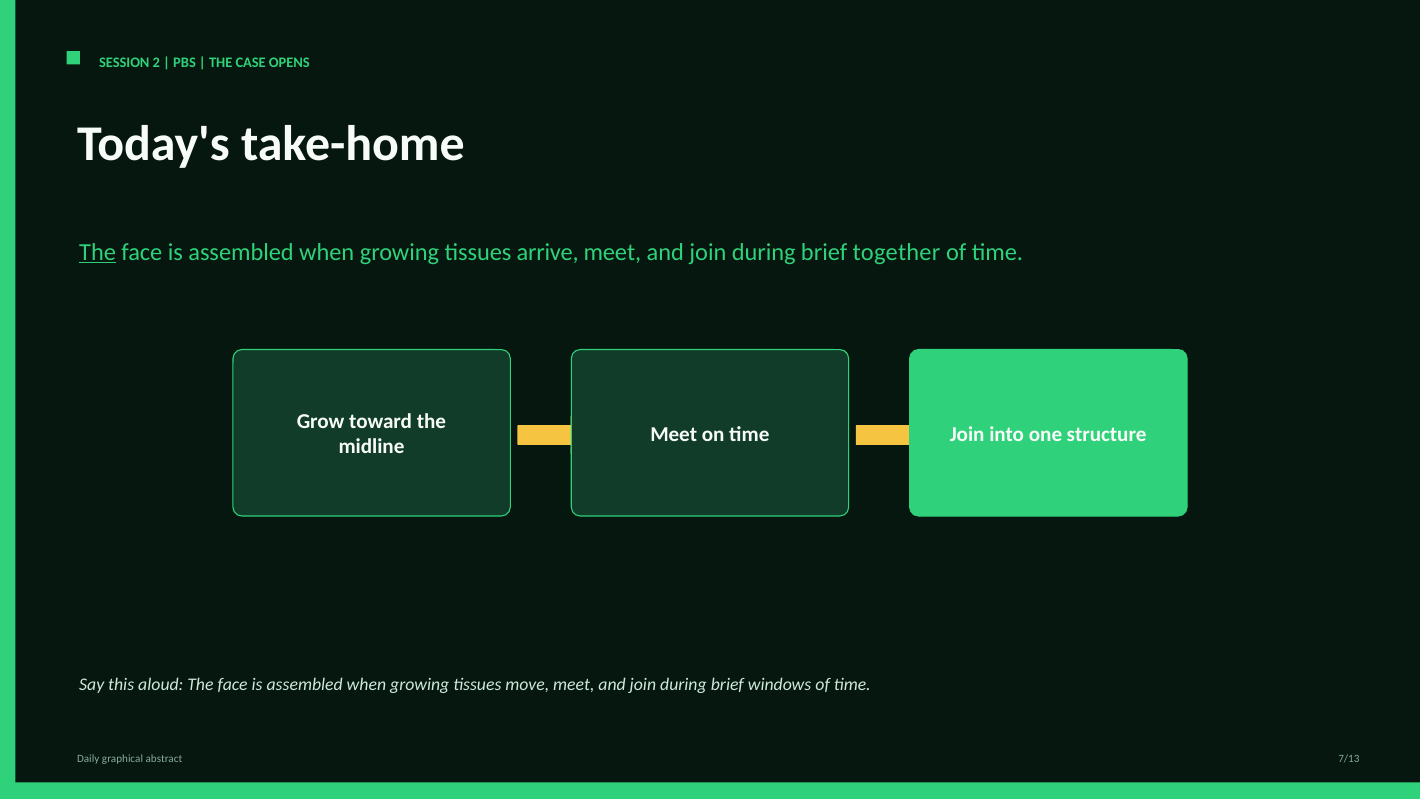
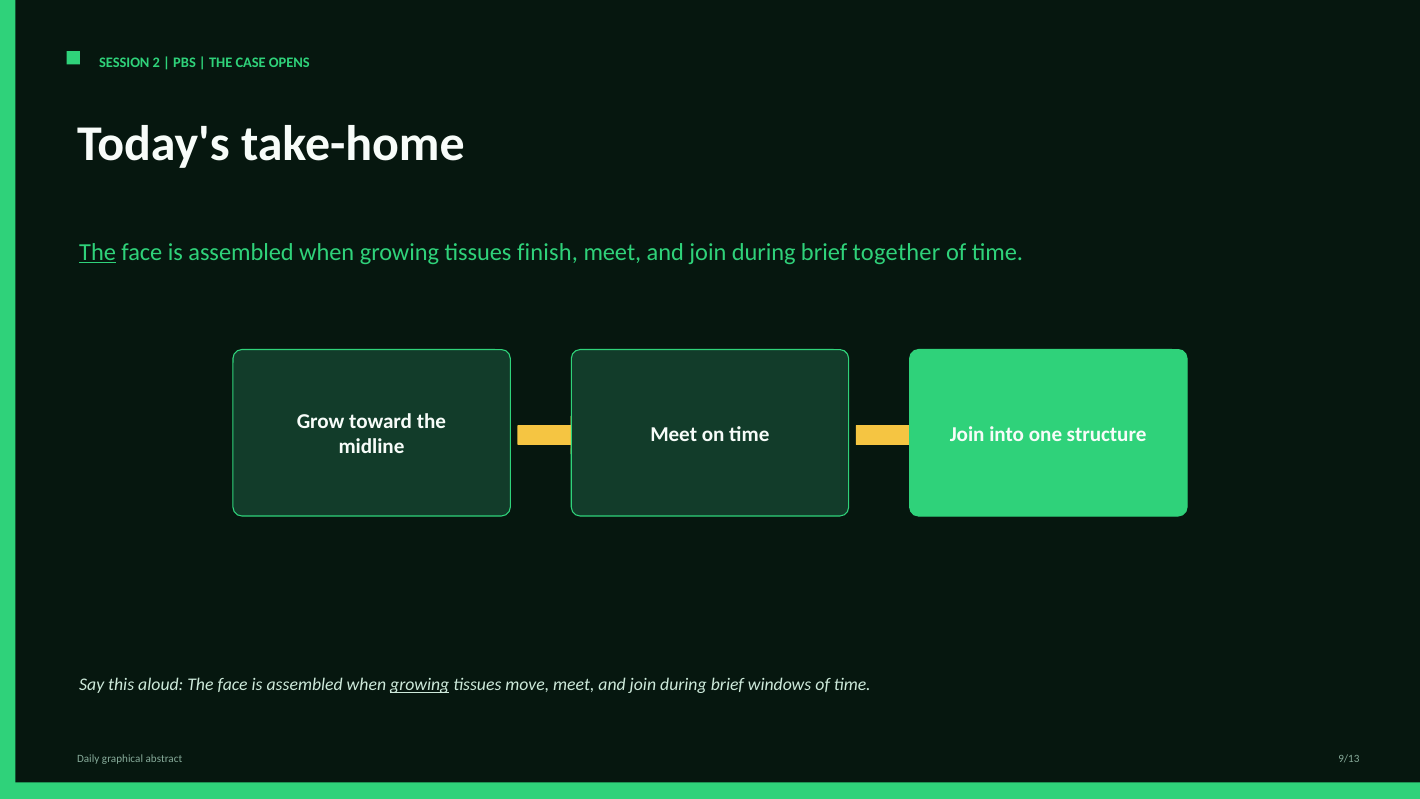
arrive: arrive -> finish
growing at (420, 685) underline: none -> present
7/13: 7/13 -> 9/13
